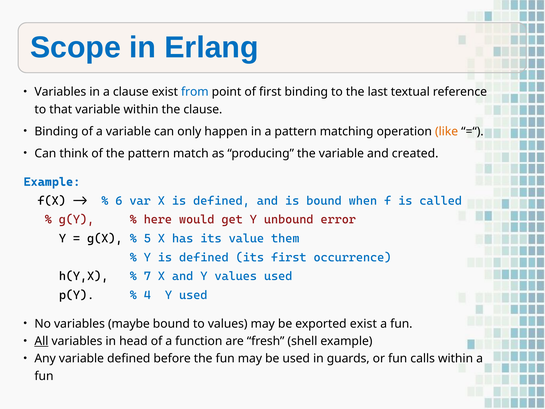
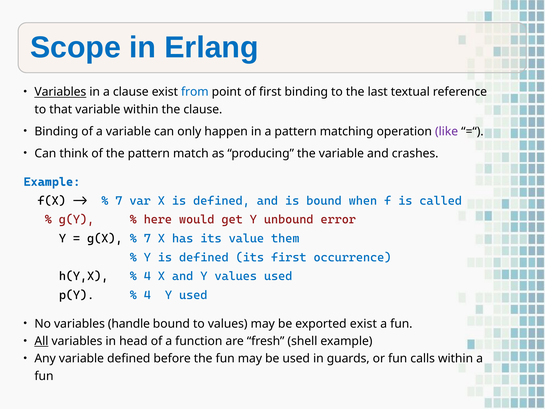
Variables at (60, 92) underline: none -> present
like colour: orange -> purple
created: created -> crashes
6 at (119, 201): 6 -> 7
5 at (147, 238): 5 -> 7
7 at (147, 276): 7 -> 4
maybe: maybe -> handle
